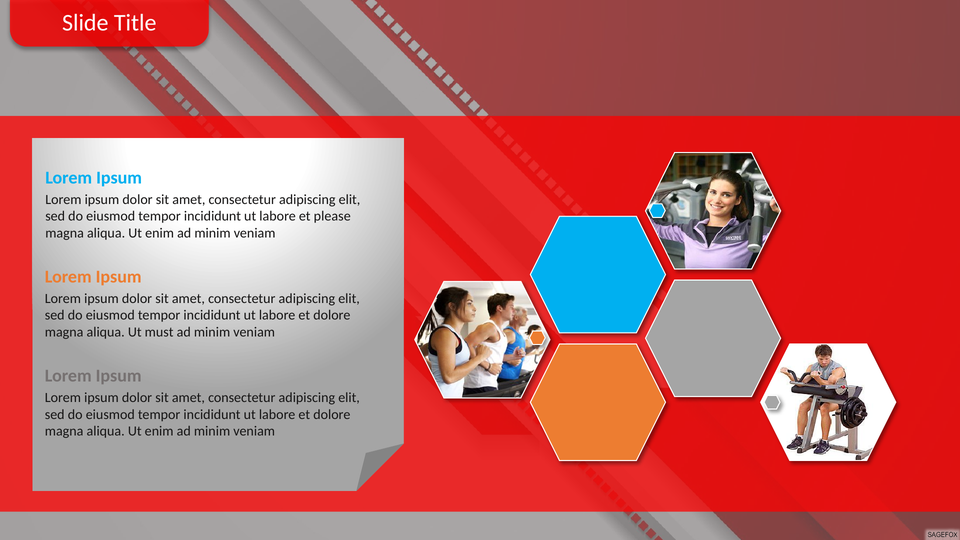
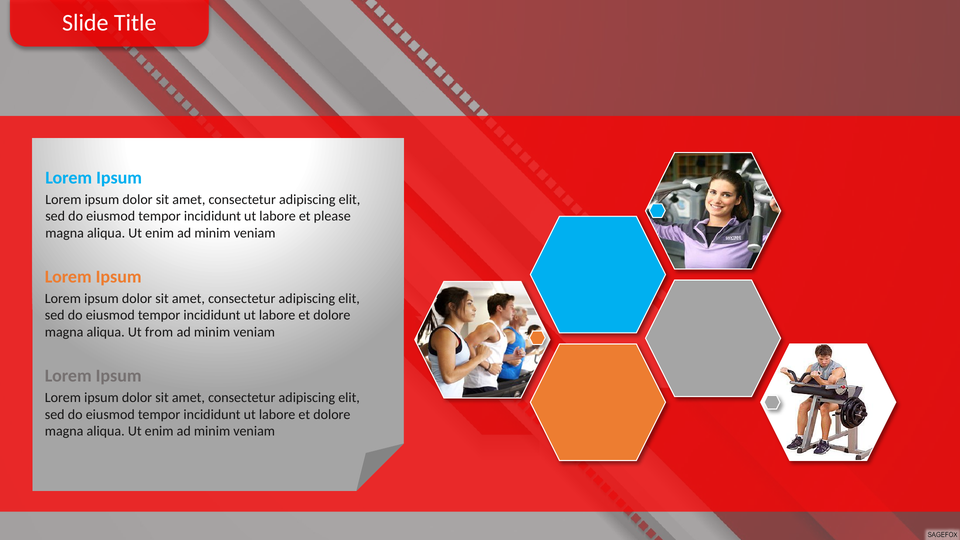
must: must -> from
